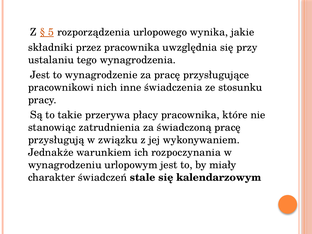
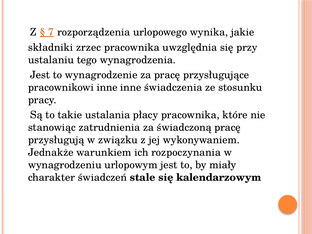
5: 5 -> 7
przez: przez -> zrzec
pracownikowi nich: nich -> inne
przerywa: przerywa -> ustalania
